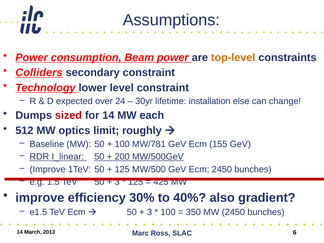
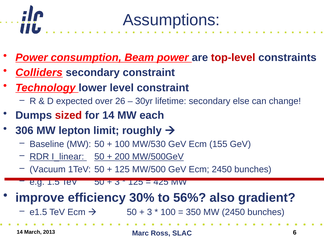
top-level colour: orange -> red
24: 24 -> 26
lifetime installation: installation -> secondary
512: 512 -> 306
optics: optics -> lepton
MW/781: MW/781 -> MW/530
Improve at (48, 169): Improve -> Vacuum
40%: 40% -> 56%
